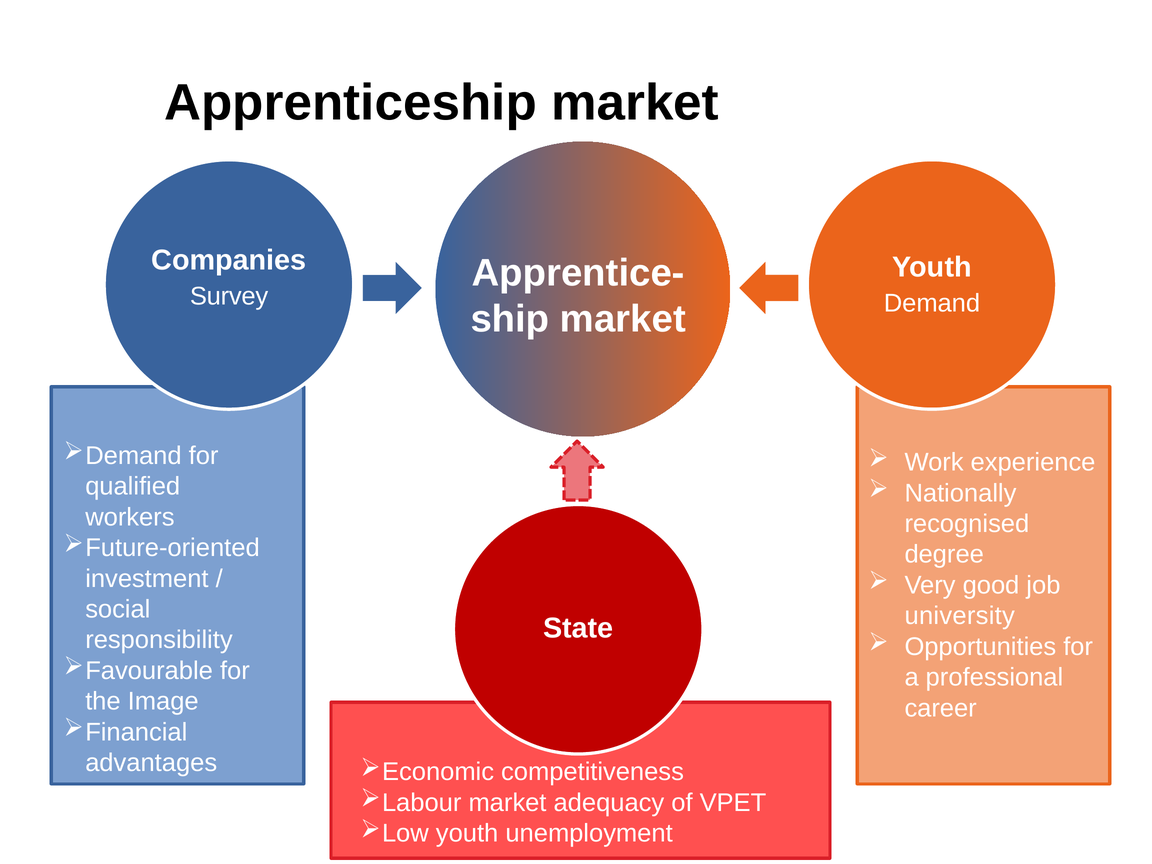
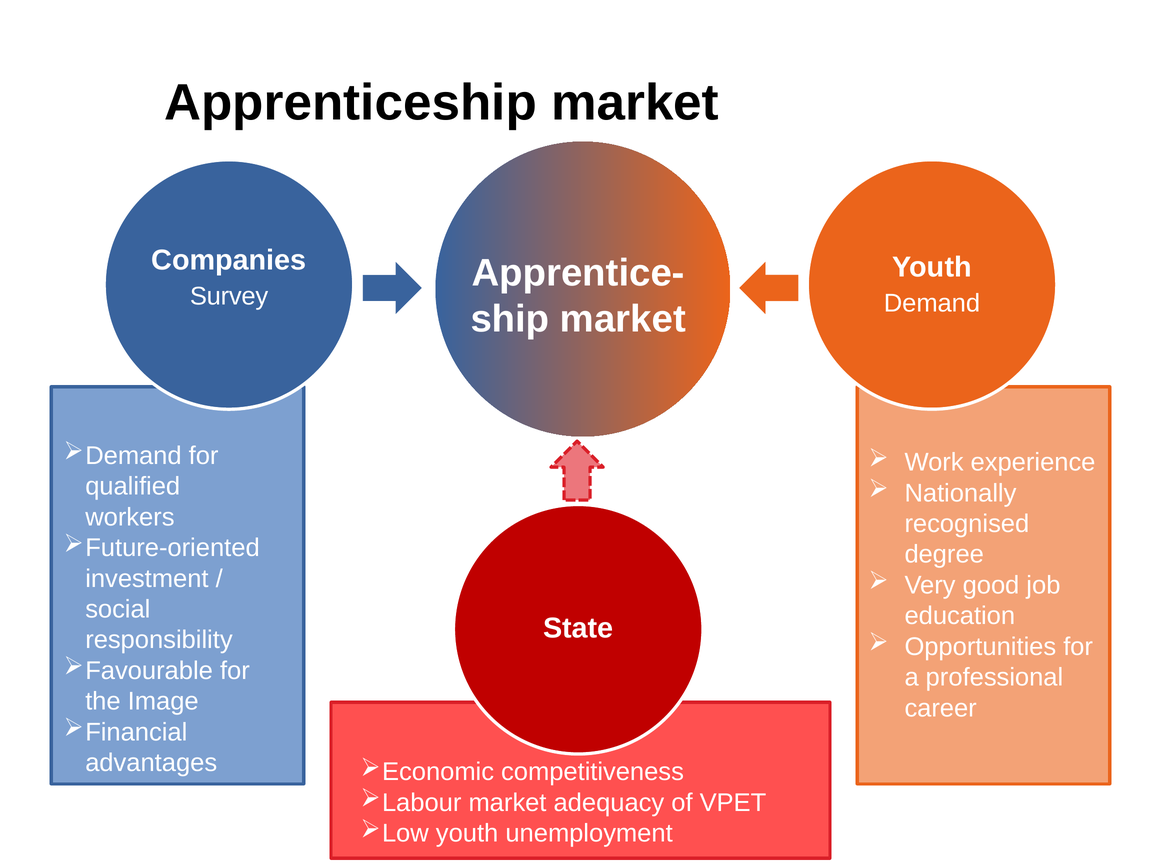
university: university -> education
